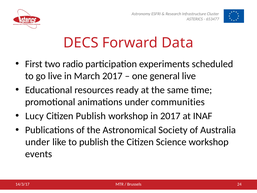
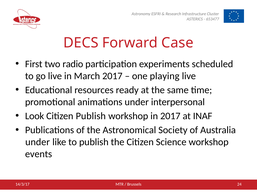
Data: Data -> Case
general: general -> playing
communities: communities -> interpersonal
Lucy: Lucy -> Look
